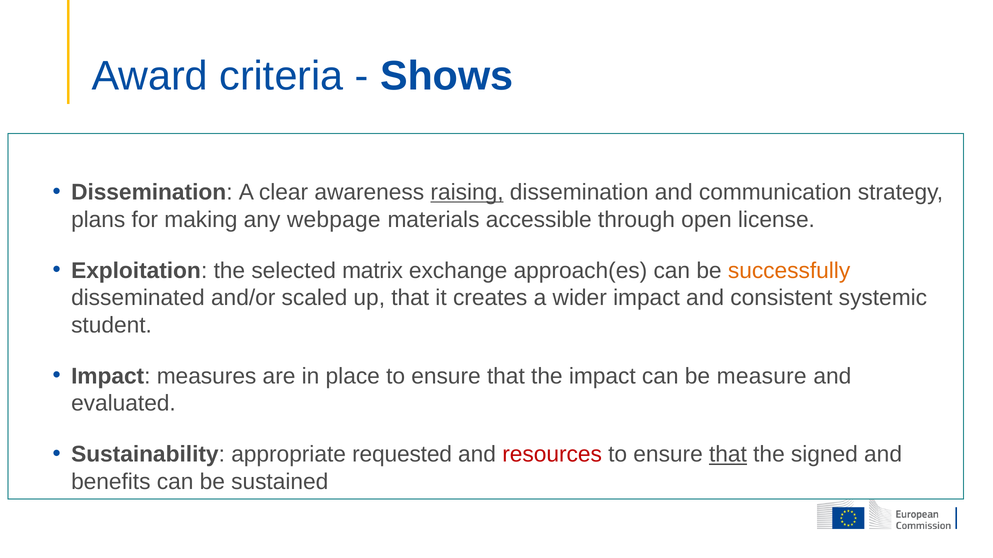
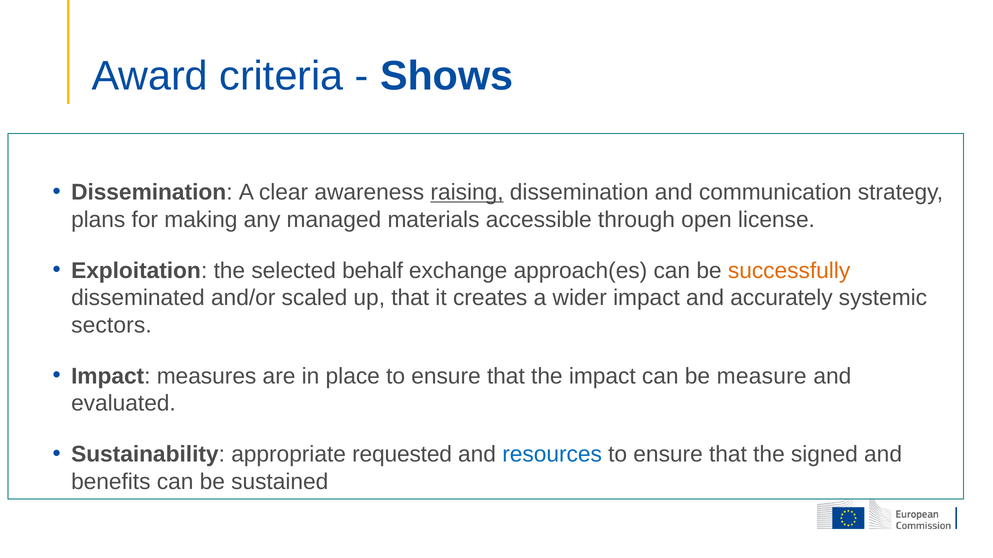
webpage: webpage -> managed
matrix: matrix -> behalf
consistent: consistent -> accurately
student: student -> sectors
resources colour: red -> blue
that at (728, 455) underline: present -> none
